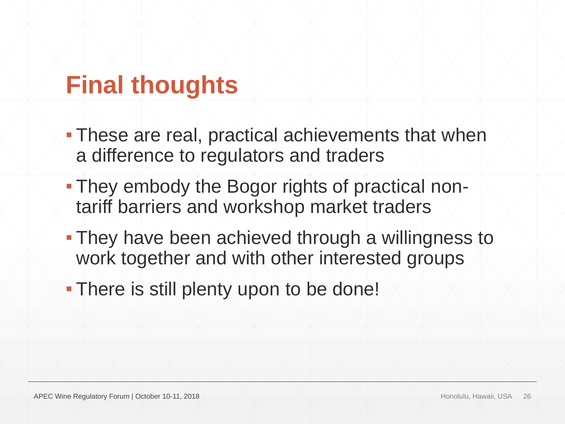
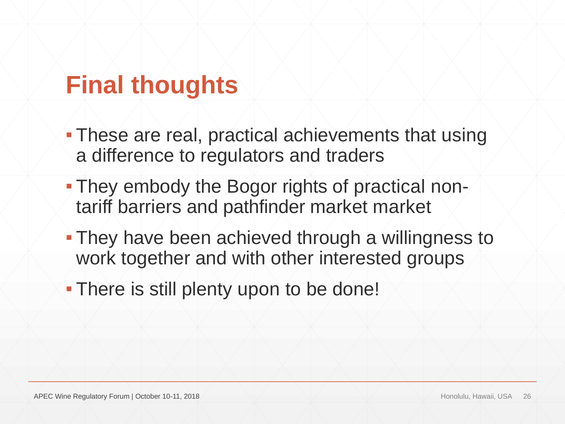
when: when -> using
workshop: workshop -> pathfinder
market traders: traders -> market
